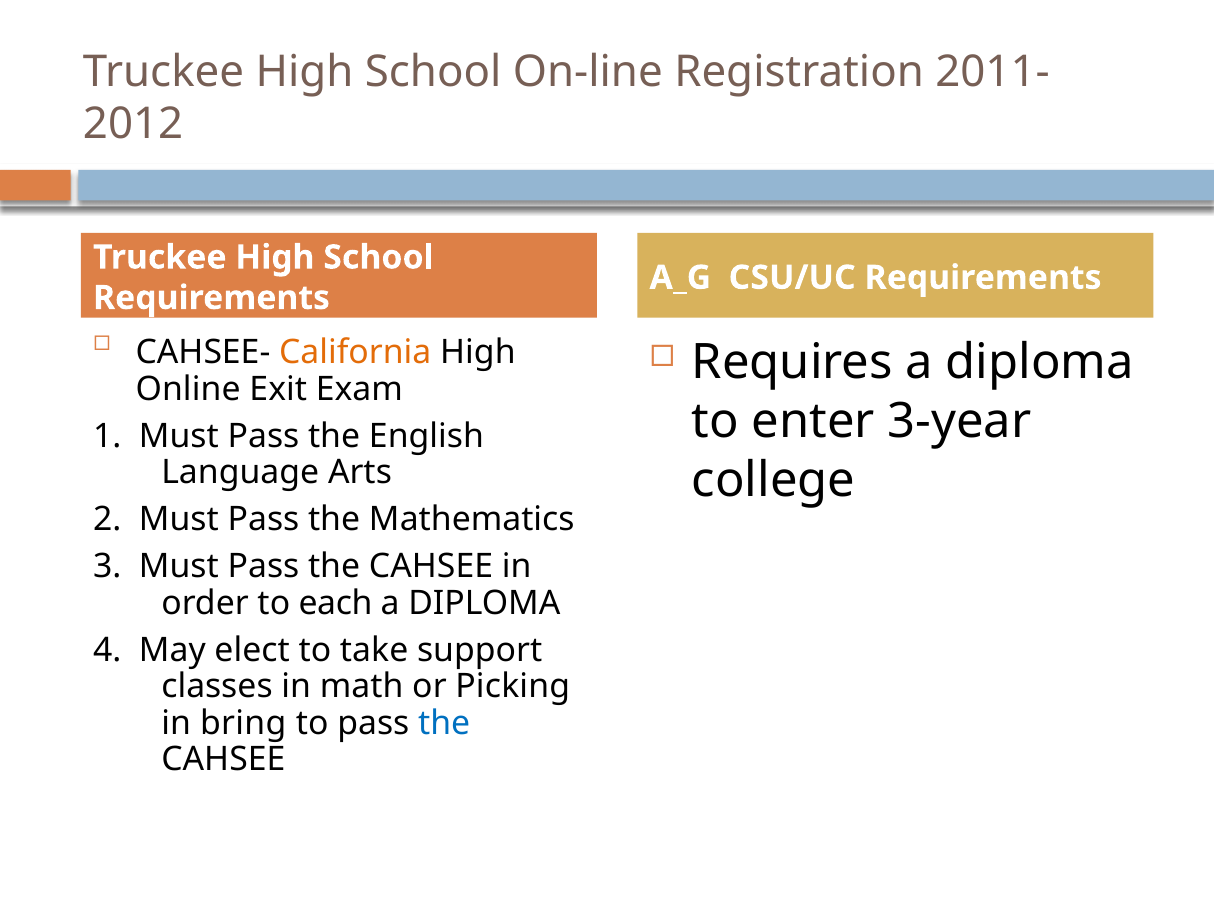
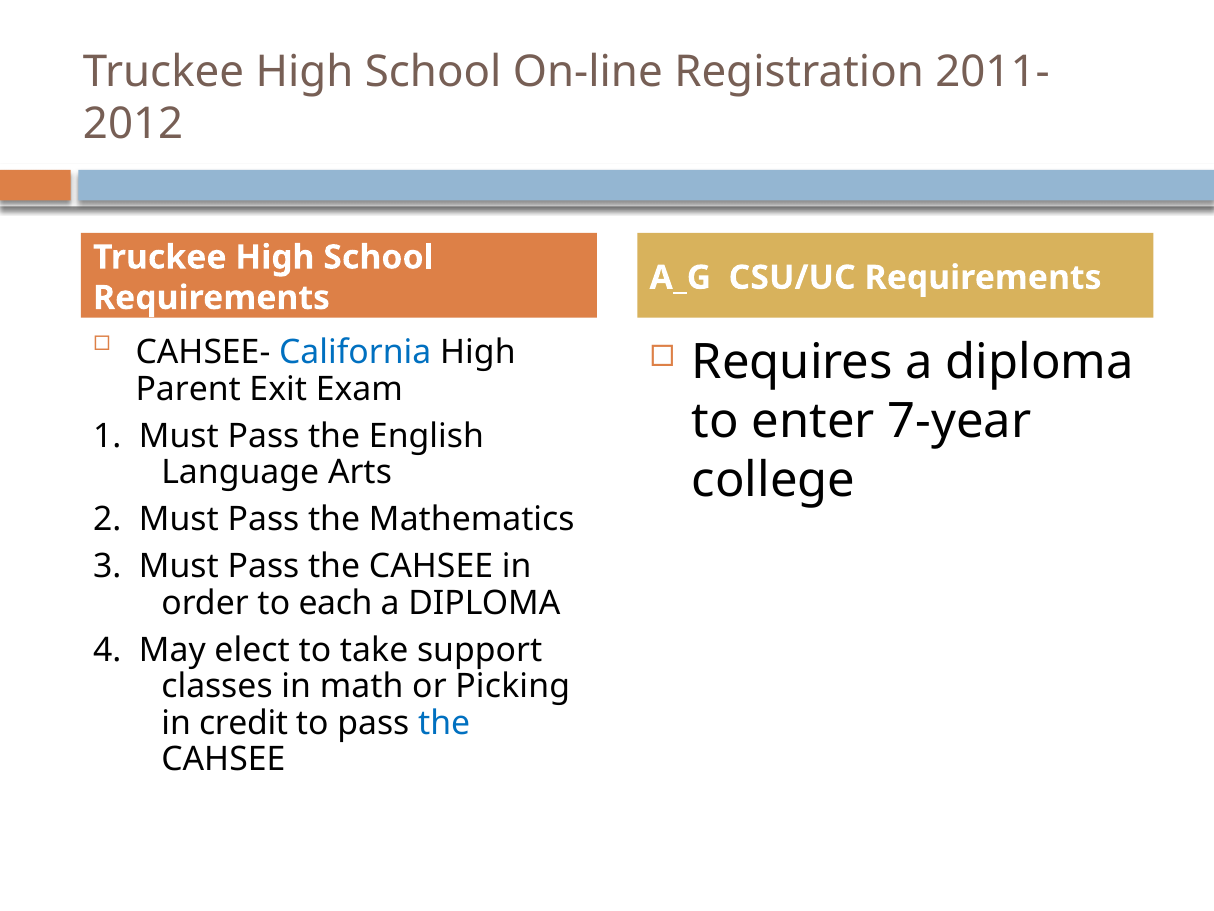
California colour: orange -> blue
Online: Online -> Parent
3-year: 3-year -> 7-year
bring: bring -> credit
